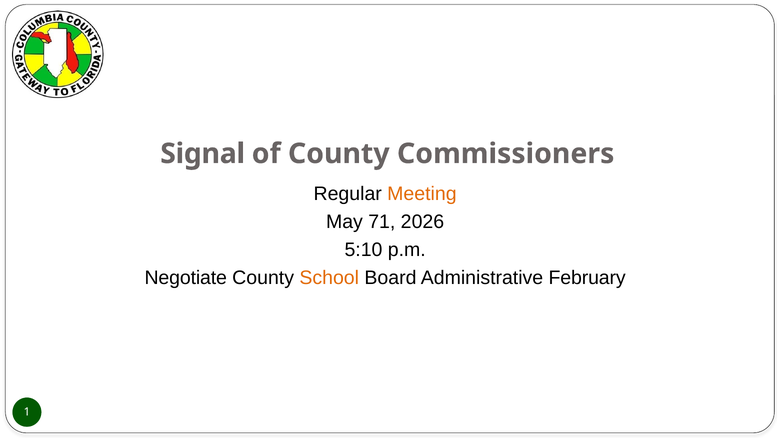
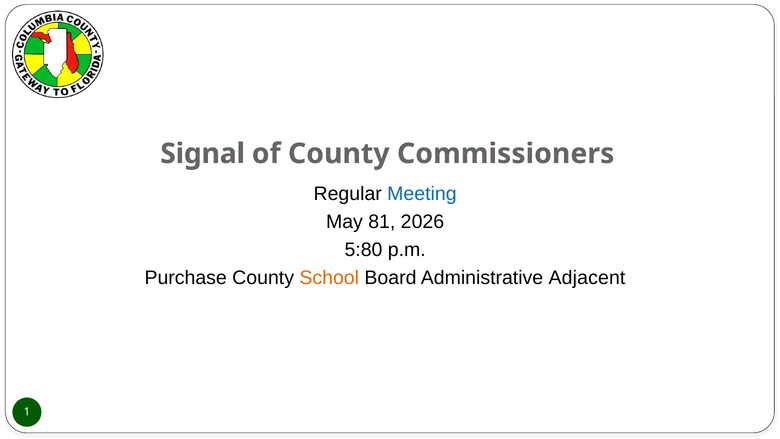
Meeting colour: orange -> blue
71: 71 -> 81
5:10: 5:10 -> 5:80
Negotiate: Negotiate -> Purchase
February: February -> Adjacent
